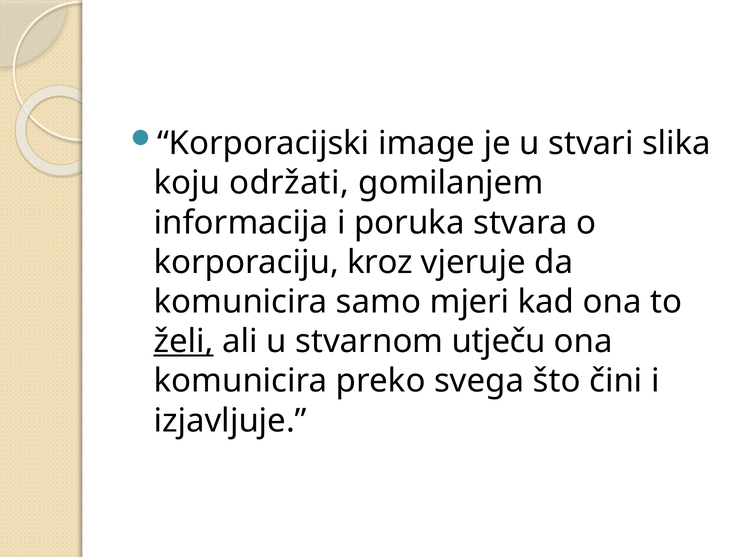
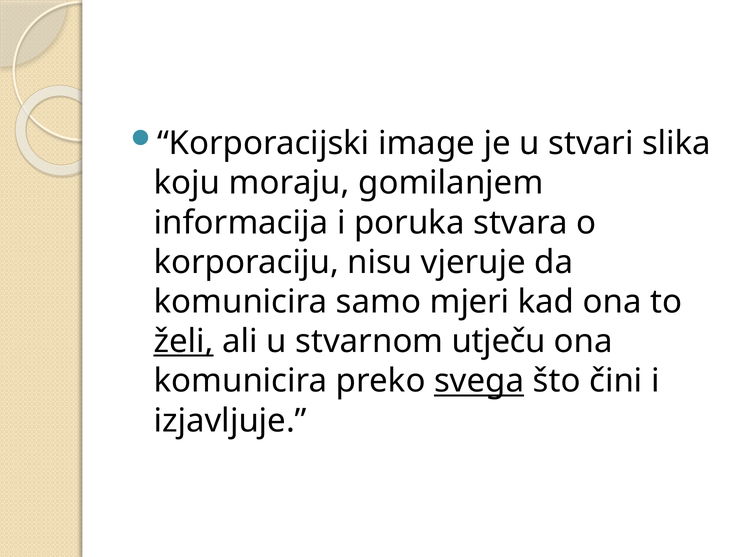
održati: održati -> moraju
kroz: kroz -> nisu
svega underline: none -> present
